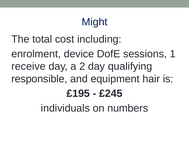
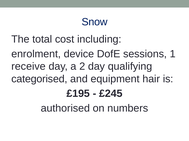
Might: Might -> Snow
responsible: responsible -> categorised
individuals: individuals -> authorised
